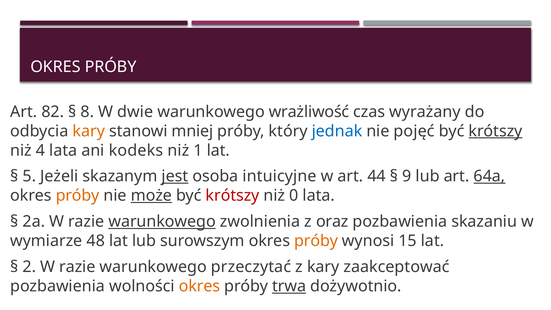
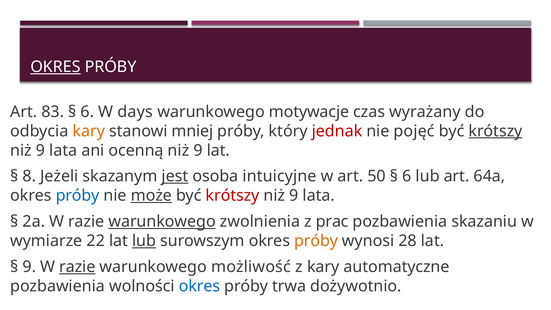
OKRES at (55, 67) underline: none -> present
82: 82 -> 83
8 at (87, 112): 8 -> 6
dwie: dwie -> days
wrażliwość: wrażliwość -> motywacje
jednak colour: blue -> red
4 at (41, 150): 4 -> 9
kodeks: kodeks -> ocenną
1 at (198, 150): 1 -> 9
5: 5 -> 8
44: 44 -> 50
9 at (407, 176): 9 -> 6
64a underline: present -> none
próby at (78, 196) colour: orange -> blue
0 at (294, 196): 0 -> 9
oraz: oraz -> prac
48: 48 -> 22
lub at (144, 241) underline: none -> present
15: 15 -> 28
2 at (29, 267): 2 -> 9
razie at (77, 267) underline: none -> present
przeczytać: przeczytać -> możliwość
zaakceptować: zaakceptować -> automatyczne
okres at (200, 286) colour: orange -> blue
trwa underline: present -> none
